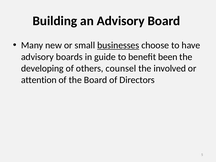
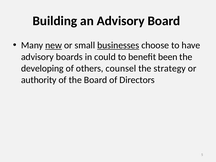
new underline: none -> present
guide: guide -> could
involved: involved -> strategy
attention: attention -> authority
